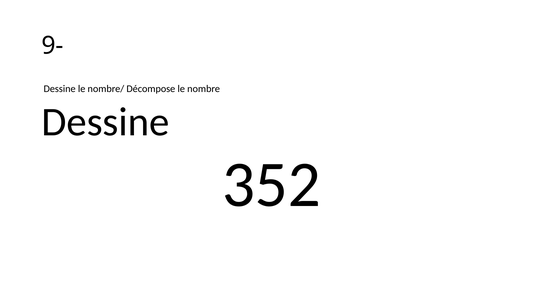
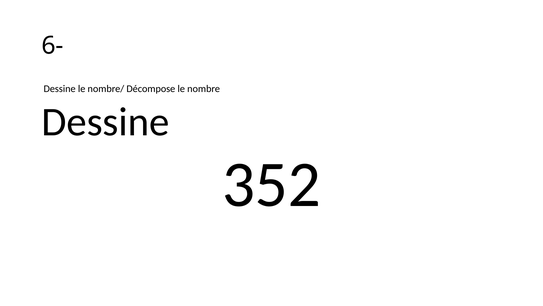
9-: 9- -> 6-
